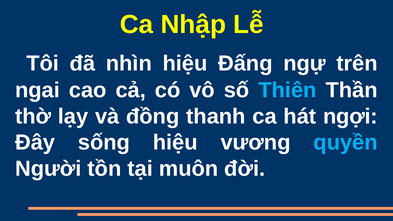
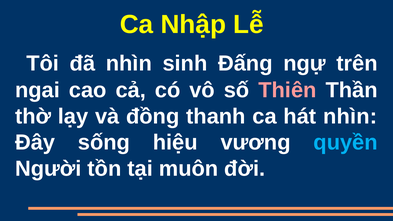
nhìn hiệu: hiệu -> sinh
Thiên colour: light blue -> pink
hát ngợi: ngợi -> nhìn
